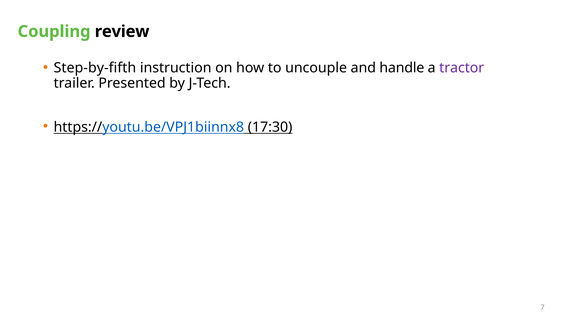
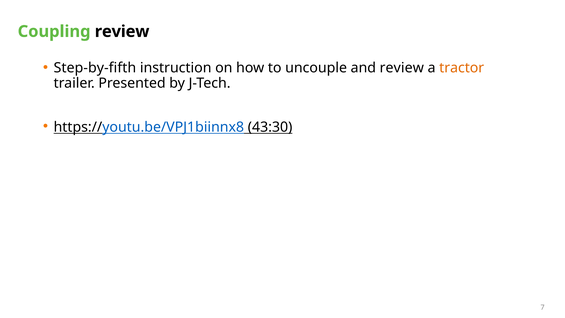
and handle: handle -> review
tractor colour: purple -> orange
17:30: 17:30 -> 43:30
